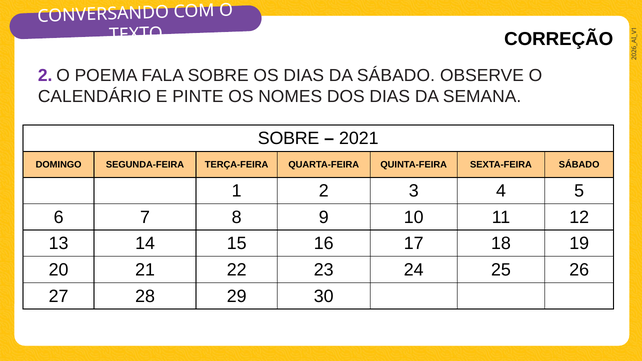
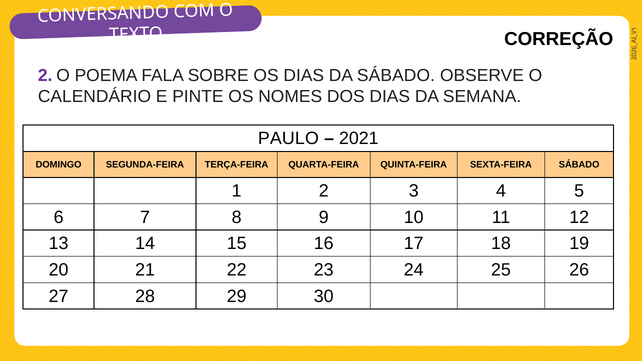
SOBRE at (289, 139): SOBRE -> PAULO
